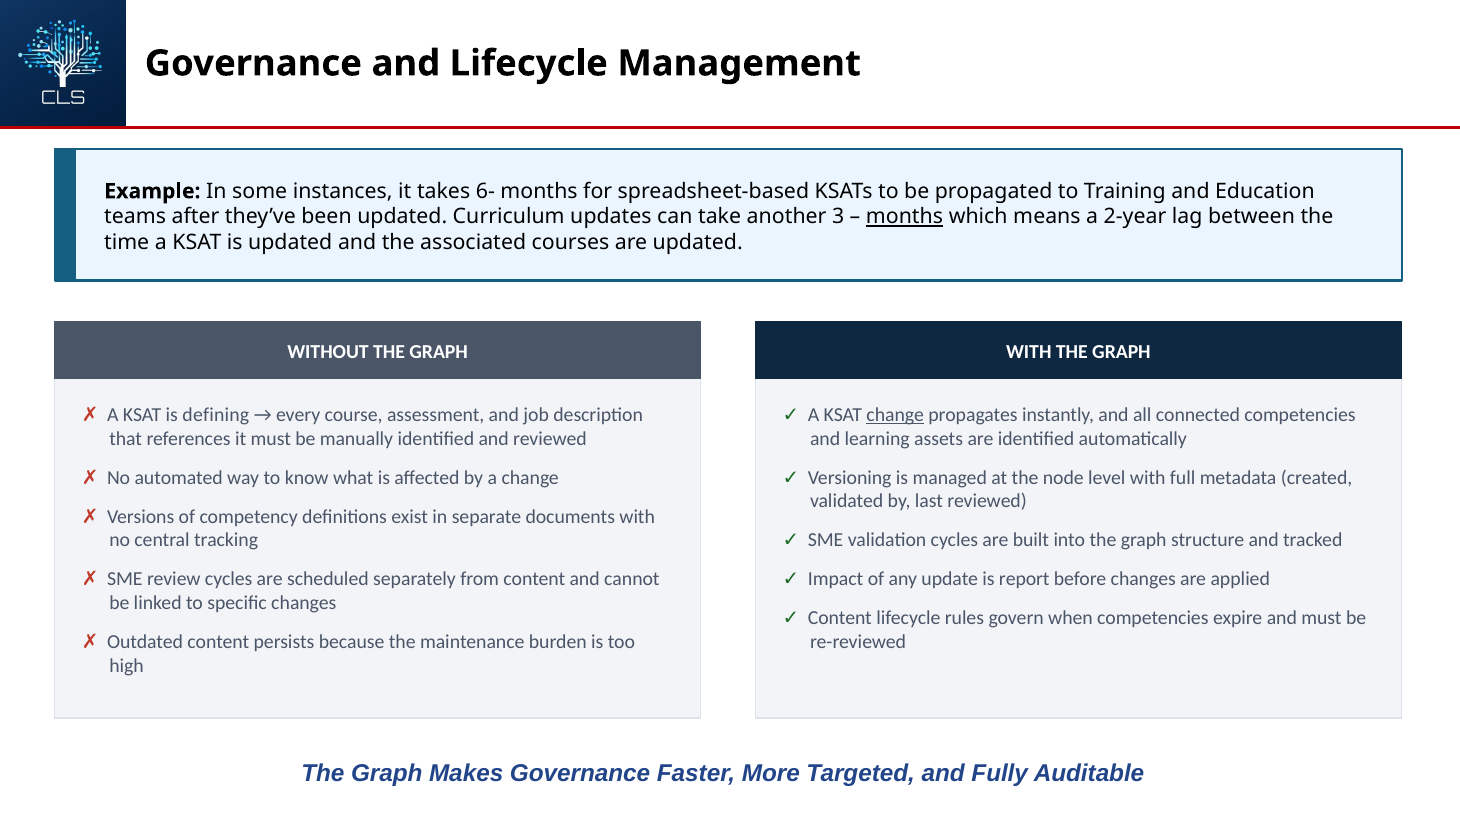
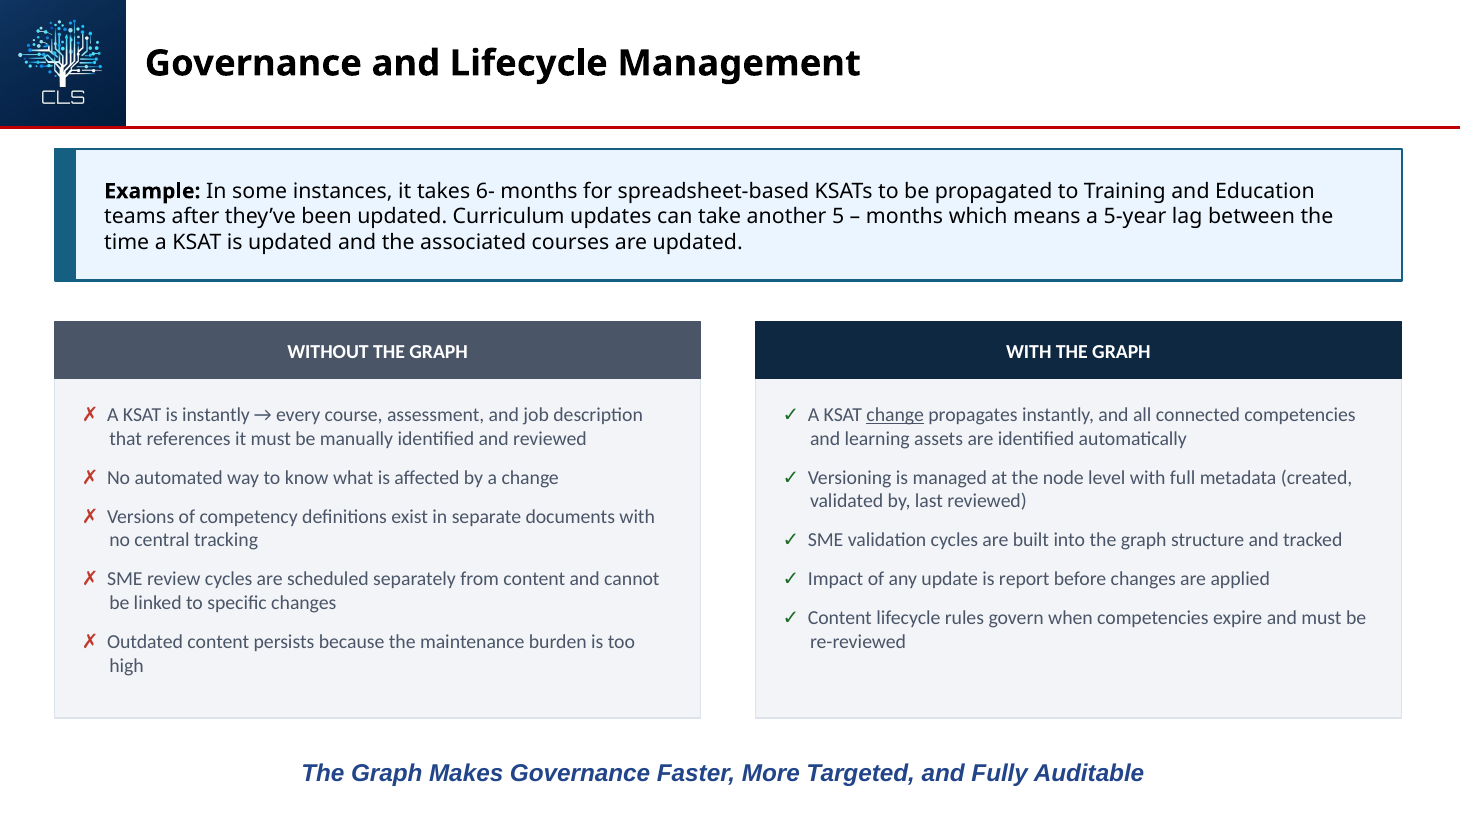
3: 3 -> 5
months at (905, 217) underline: present -> none
2-year: 2-year -> 5-year
is defining: defining -> instantly
